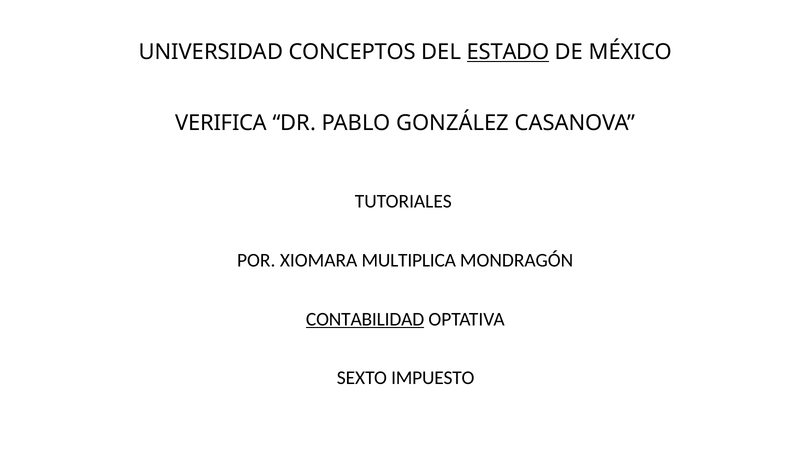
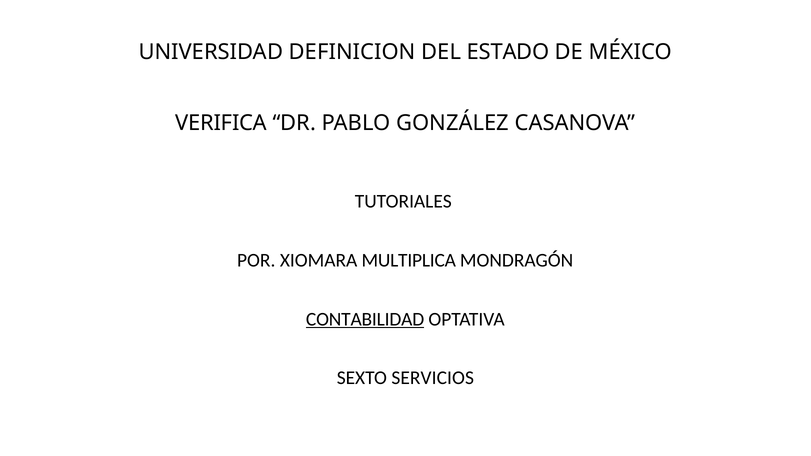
CONCEPTOS: CONCEPTOS -> DEFINICION
ESTADO underline: present -> none
IMPUESTO: IMPUESTO -> SERVICIOS
